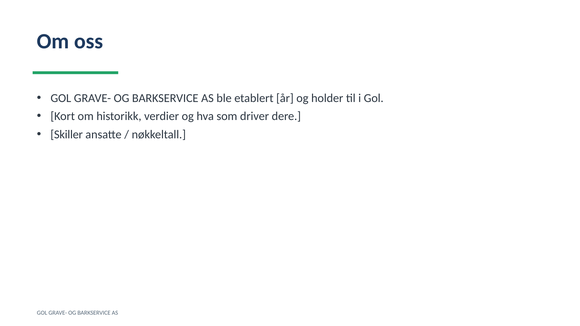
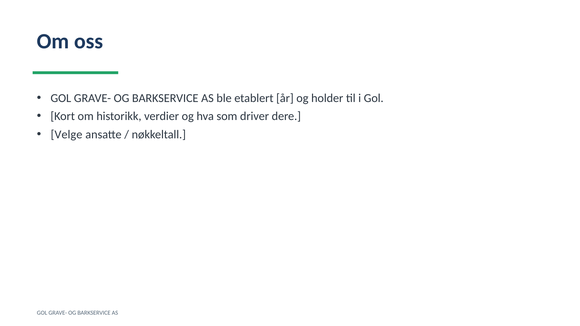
Skiller: Skiller -> Velge
